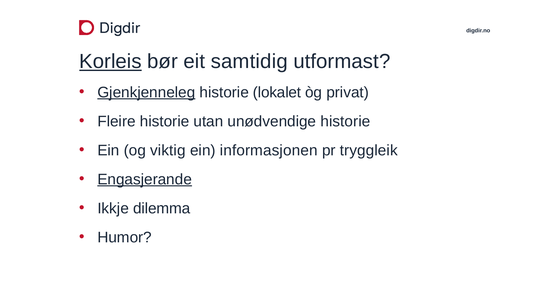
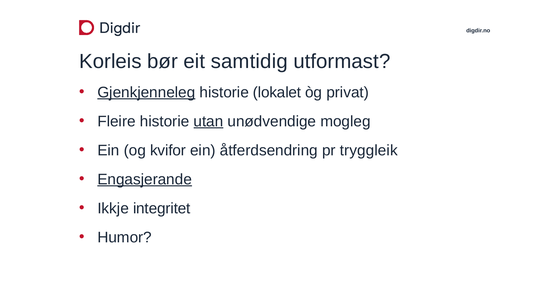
Korleis underline: present -> none
utan underline: none -> present
unødvendige historie: historie -> mogleg
viktig: viktig -> kvifor
informasjonen: informasjonen -> åtferdsendring
dilemma: dilemma -> integritet
